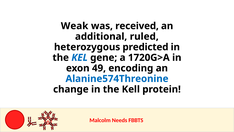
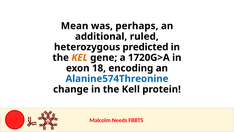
Weak: Weak -> Mean
received: received -> perhaps
KEL colour: blue -> orange
49: 49 -> 18
